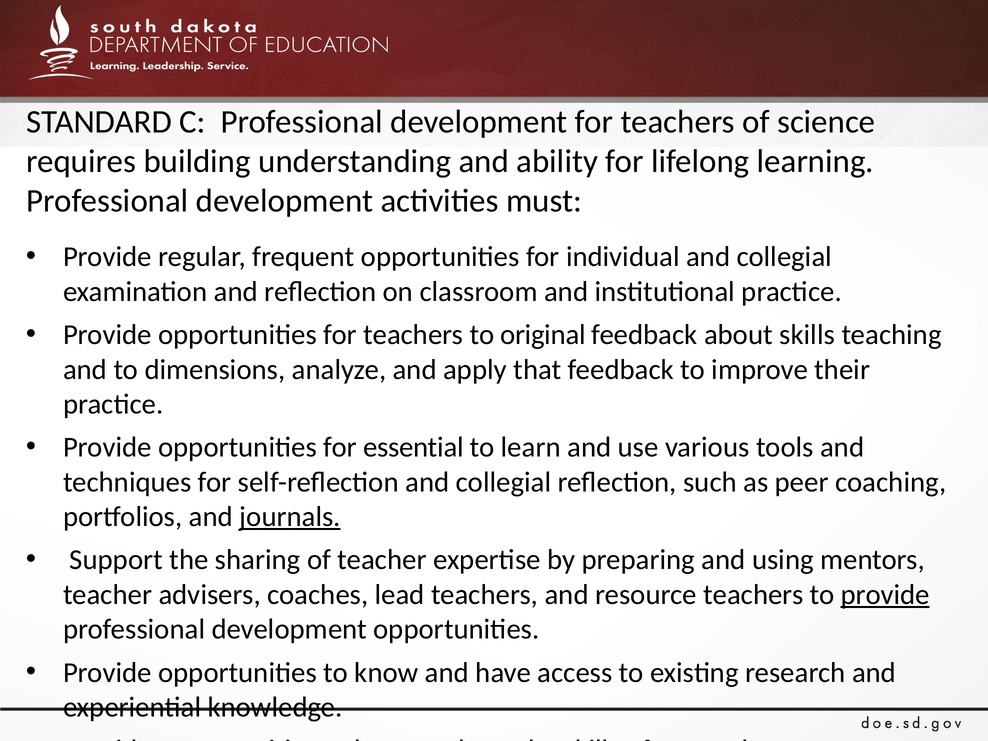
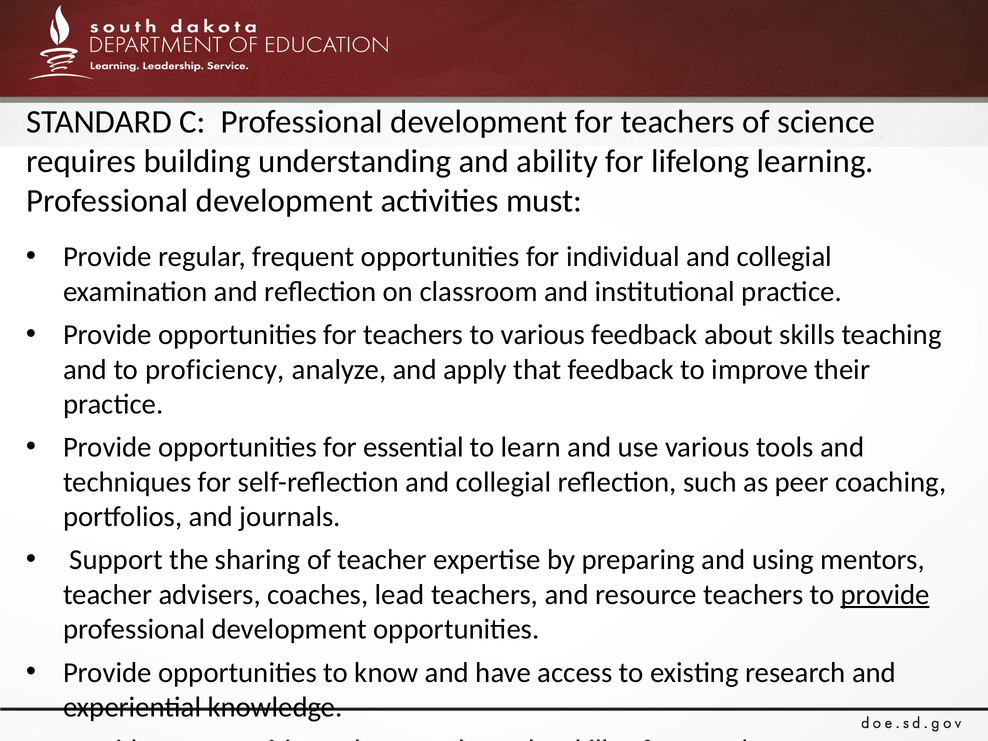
to original: original -> various
dimensions: dimensions -> proficiency
journals underline: present -> none
